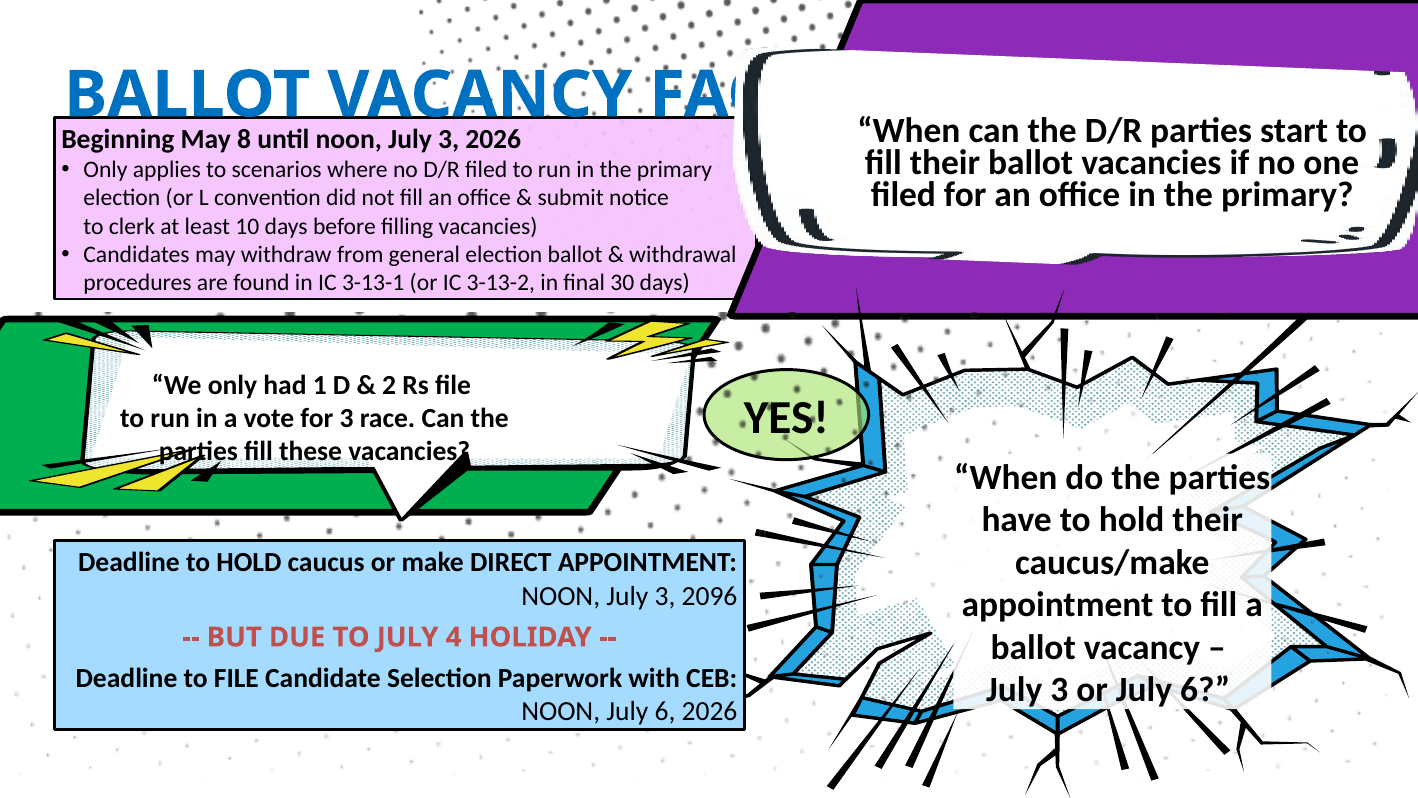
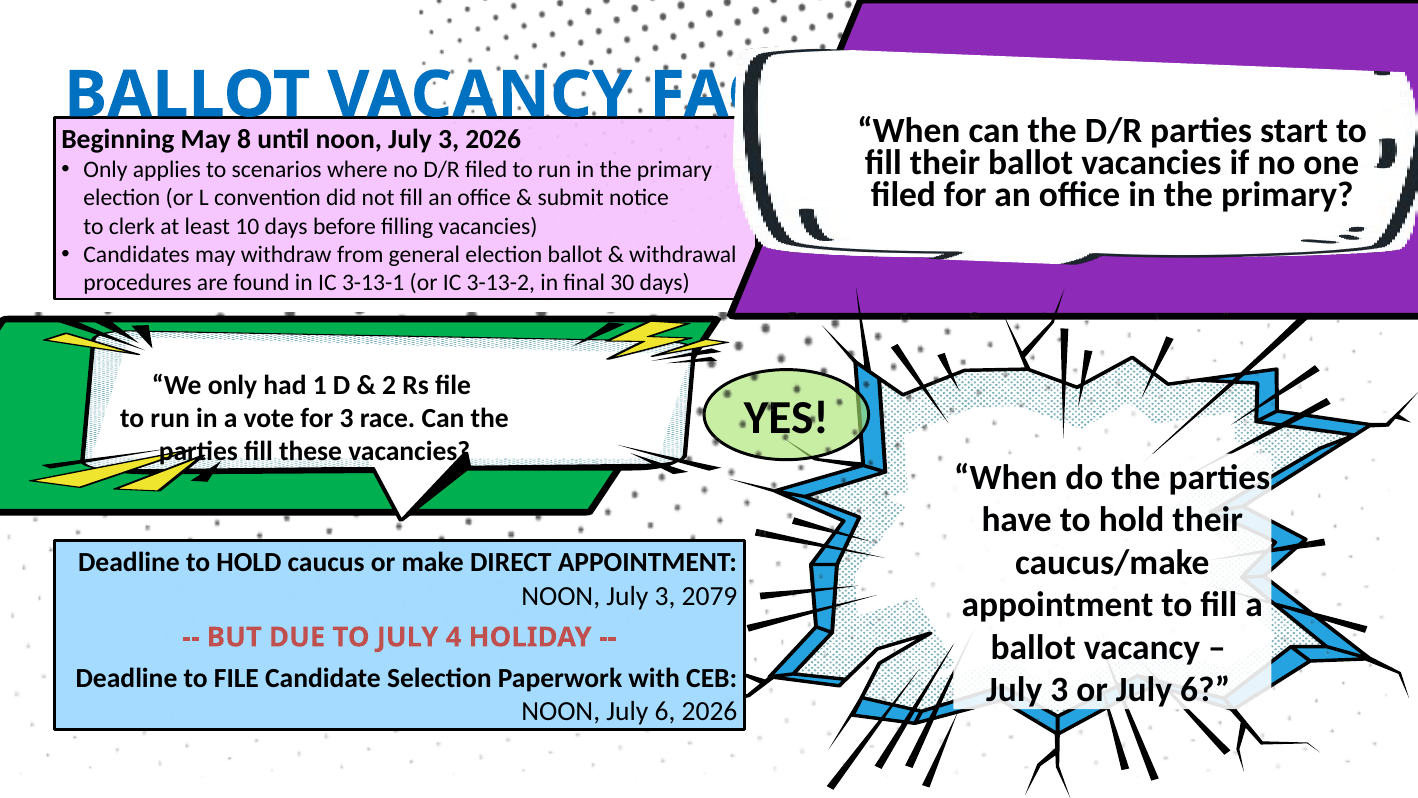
2096: 2096 -> 2079
